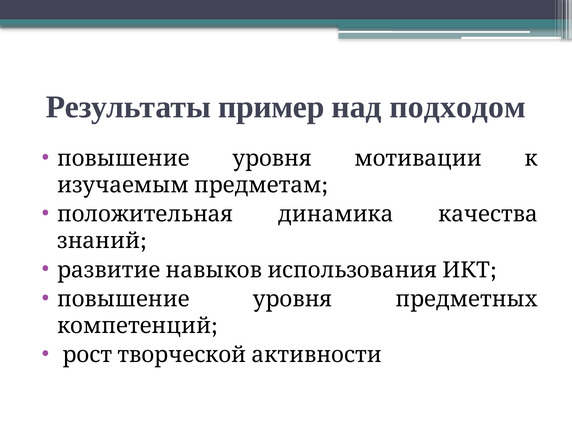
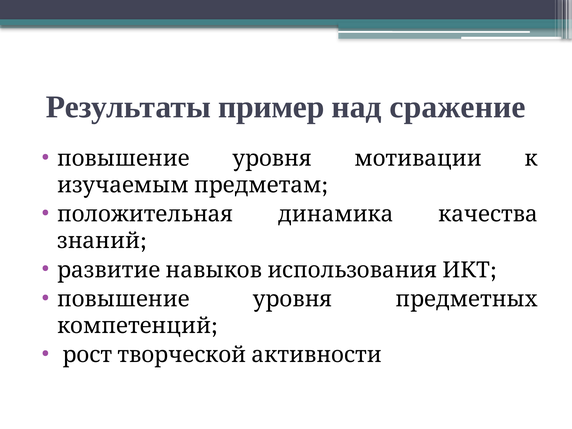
подходом: подходом -> сражение
